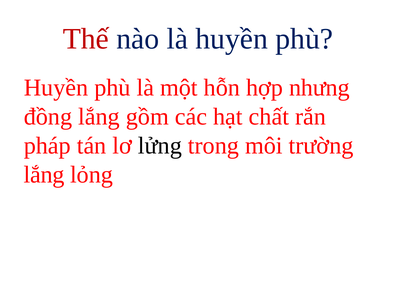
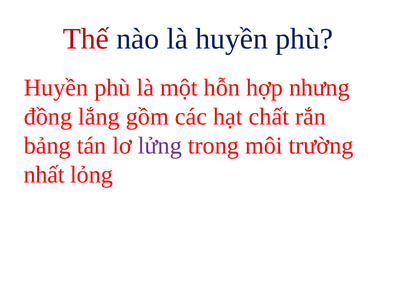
pháp: pháp -> bảng
lửng colour: black -> purple
lắng at (44, 175): lắng -> nhất
